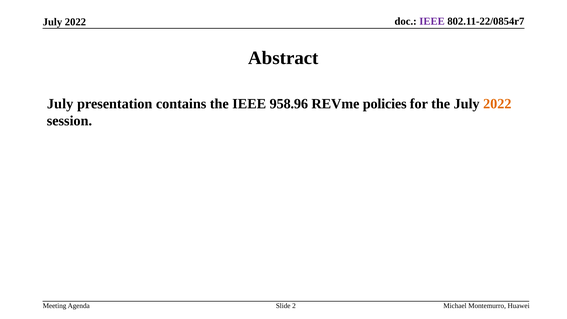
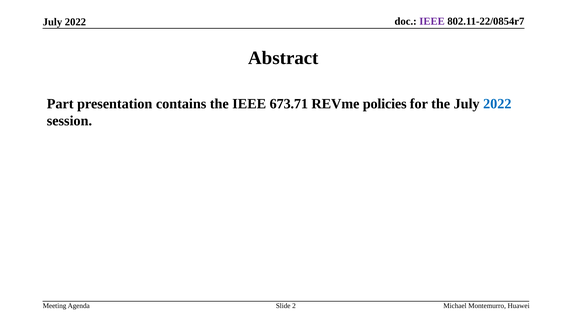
July at (60, 104): July -> Part
958.96: 958.96 -> 673.71
2022 at (497, 104) colour: orange -> blue
